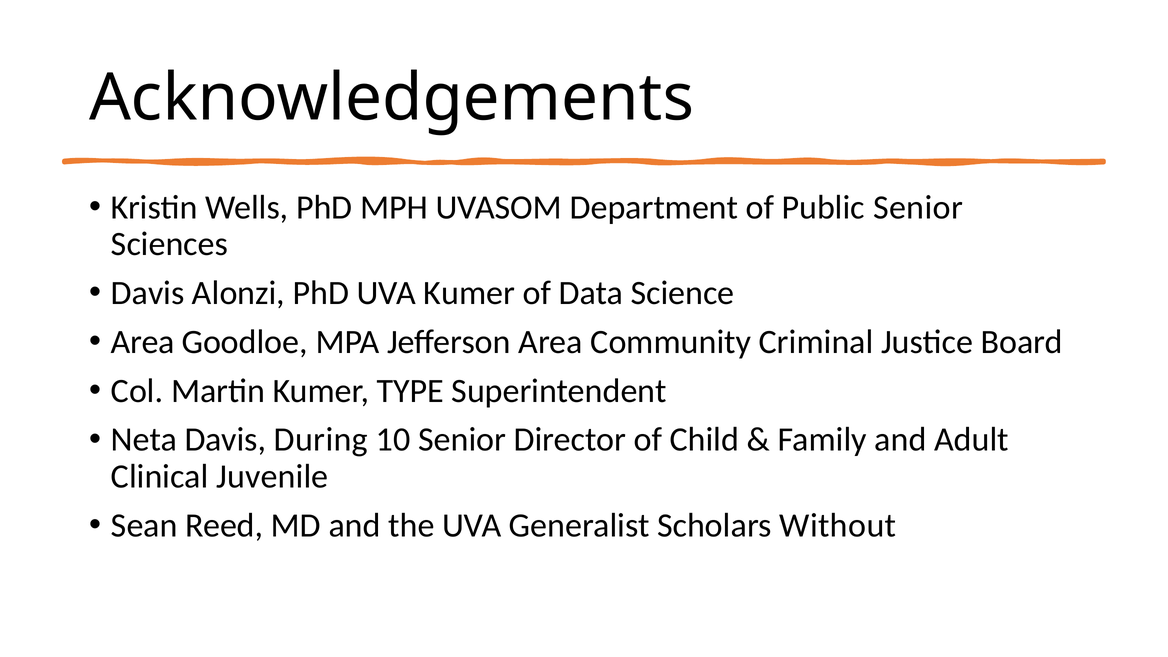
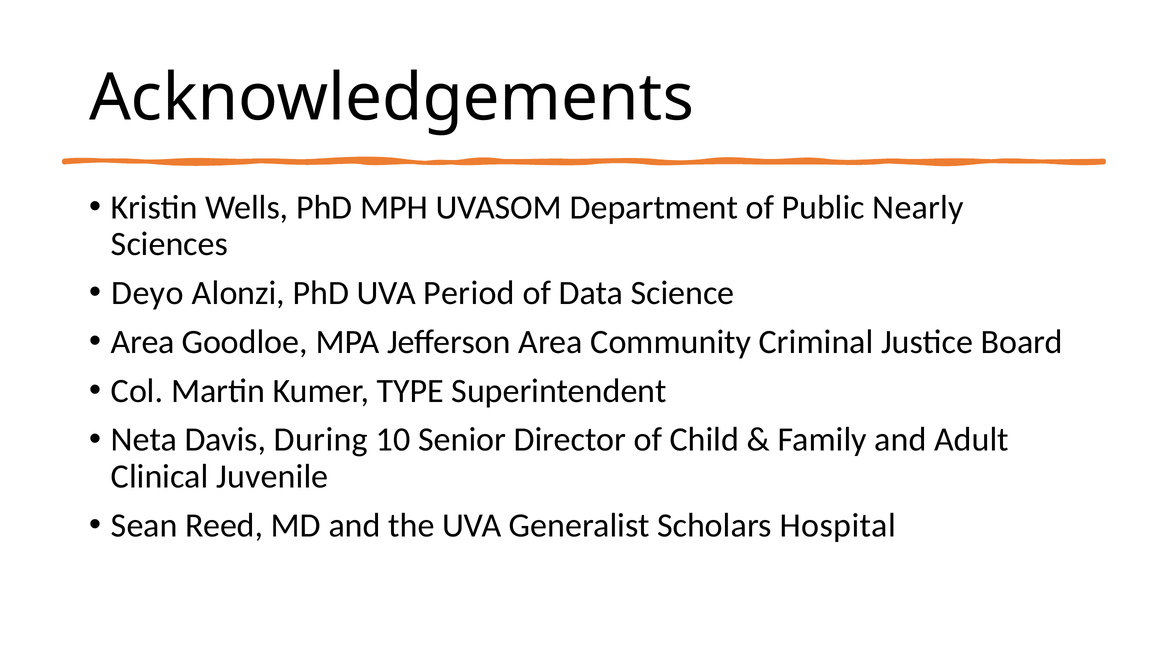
Public Senior: Senior -> Nearly
Davis at (148, 293): Davis -> Deyo
UVA Kumer: Kumer -> Period
Without: Without -> Hospital
